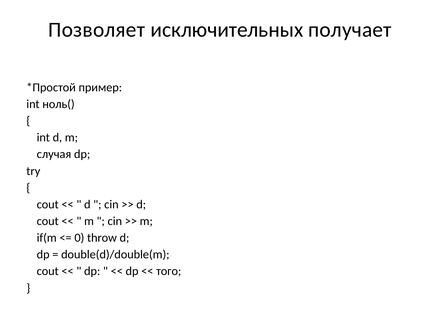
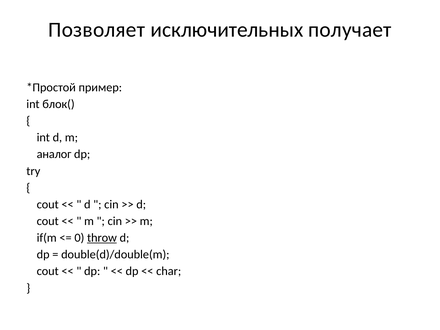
ноль(: ноль( -> блок(
случая: случая -> аналог
throw underline: none -> present
того: того -> char
